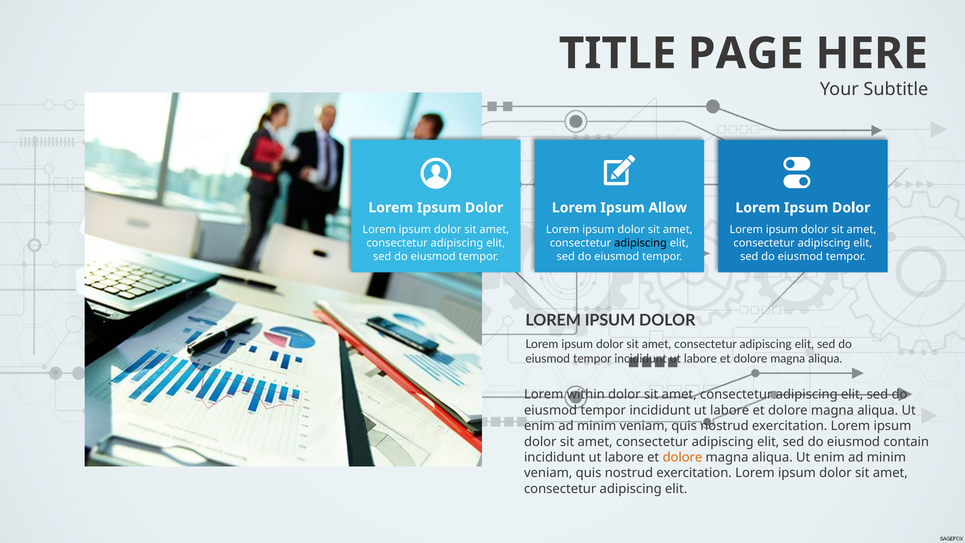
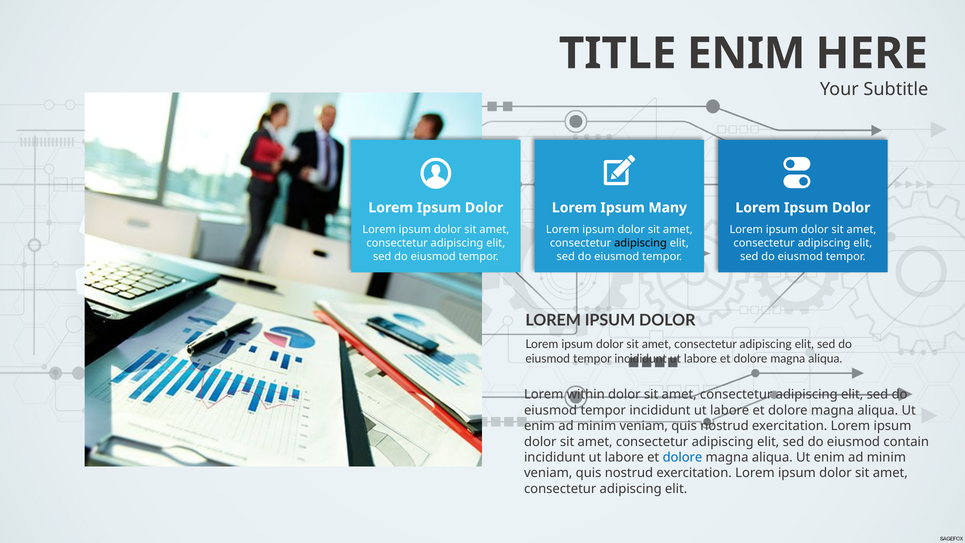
TITLE PAGE: PAGE -> ENIM
Allow: Allow -> Many
dolore at (682, 457) colour: orange -> blue
